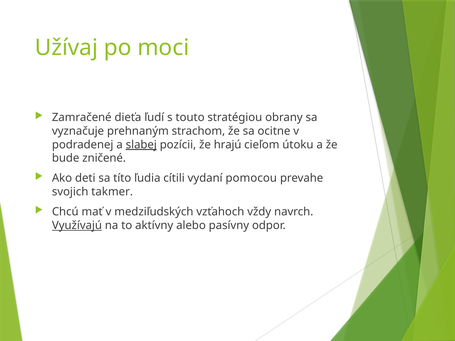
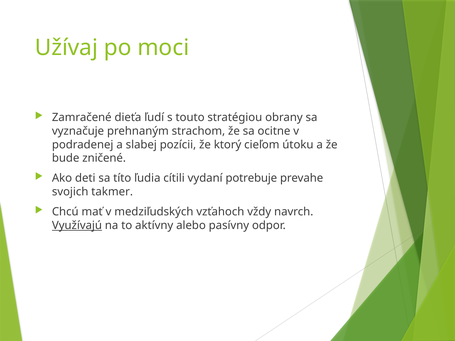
slabej underline: present -> none
hrajú: hrajú -> ktorý
pomocou: pomocou -> potrebuje
